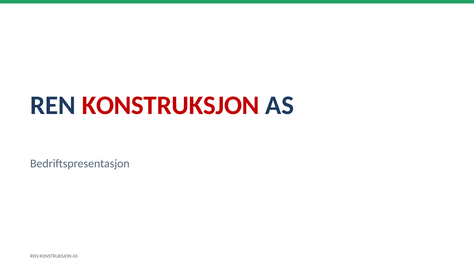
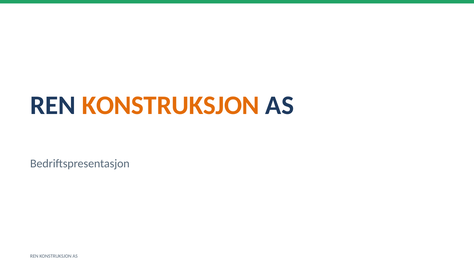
KONSTRUKSJON at (171, 105) colour: red -> orange
